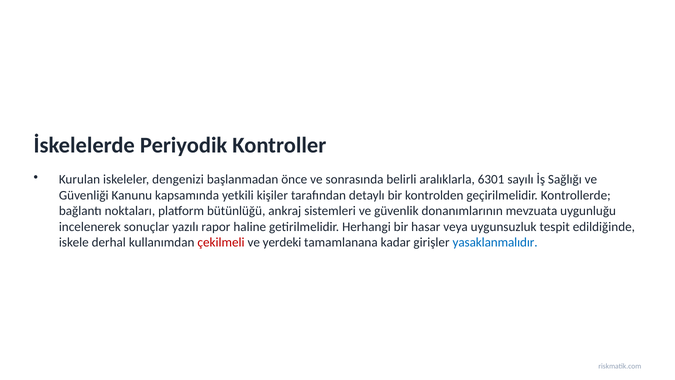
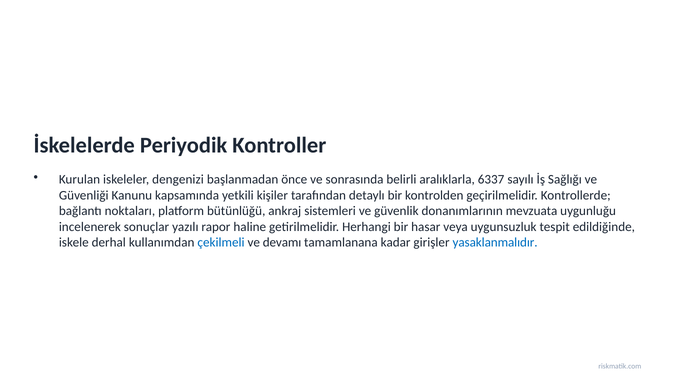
6301: 6301 -> 6337
çekilmeli colour: red -> blue
yerdeki: yerdeki -> devamı
